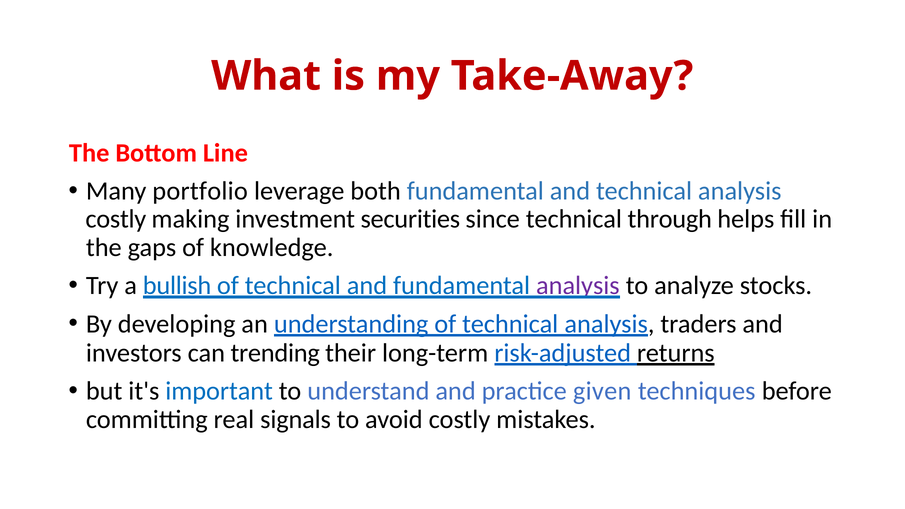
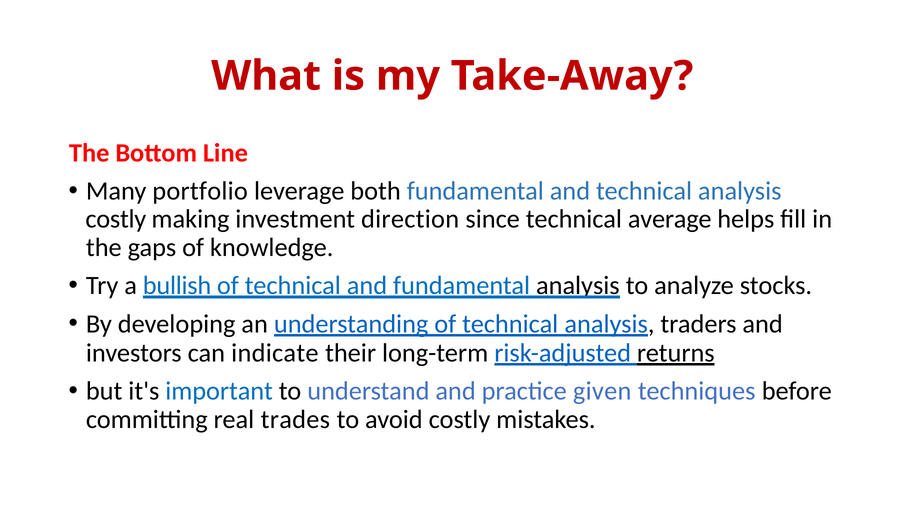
securities: securities -> direction
through: through -> average
analysis at (578, 286) colour: purple -> black
trending: trending -> indicate
signals: signals -> trades
